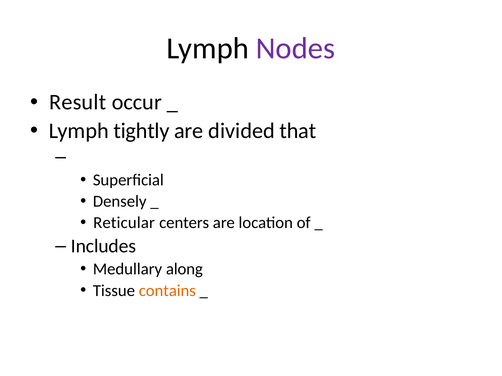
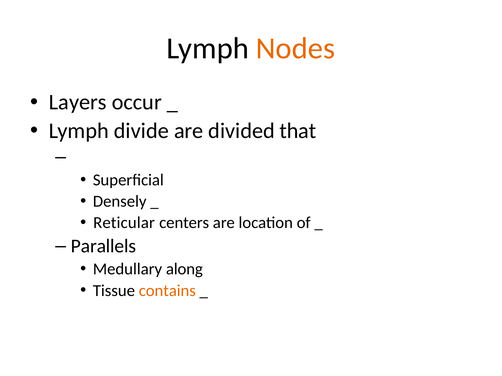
Nodes colour: purple -> orange
Result: Result -> Layers
tightly: tightly -> divide
Includes: Includes -> Parallels
